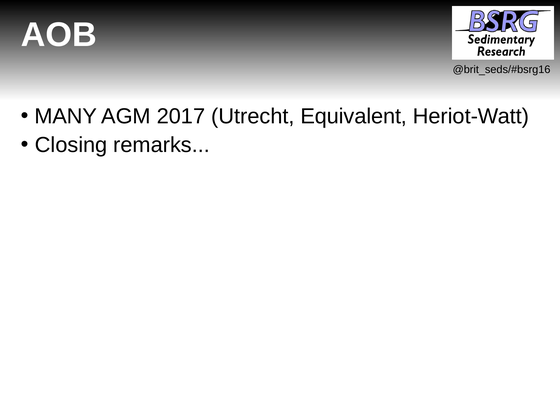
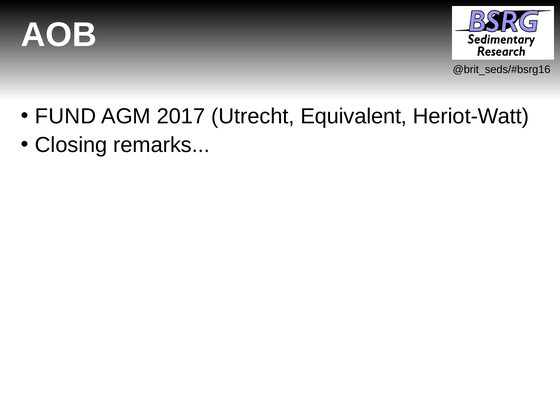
MANY: MANY -> FUND
